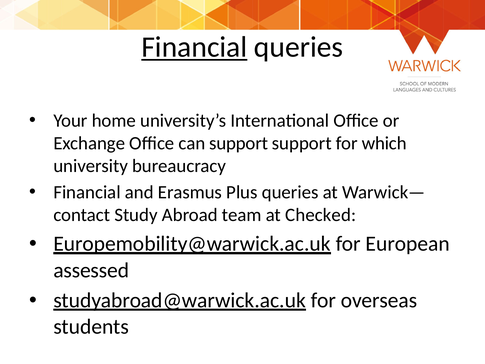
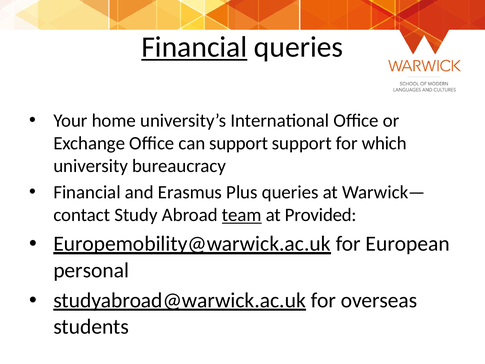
team underline: none -> present
Checked: Checked -> Provided
assessed: assessed -> personal
